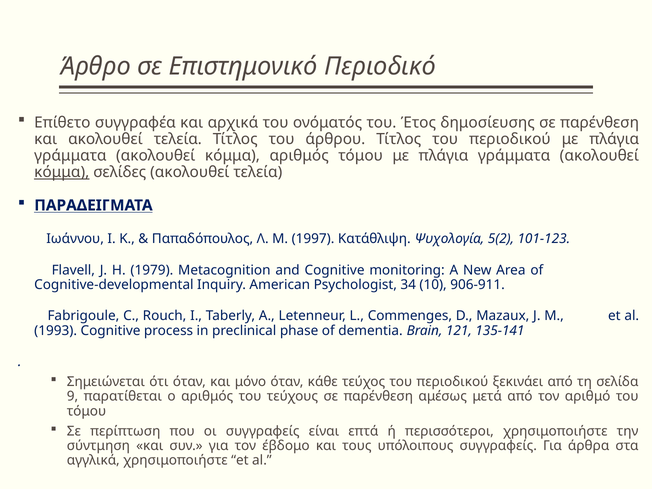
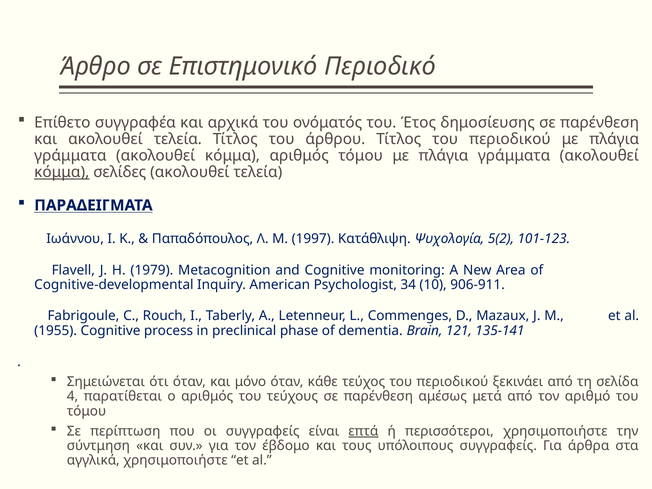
1993: 1993 -> 1955
9: 9 -> 4
επτά underline: none -> present
